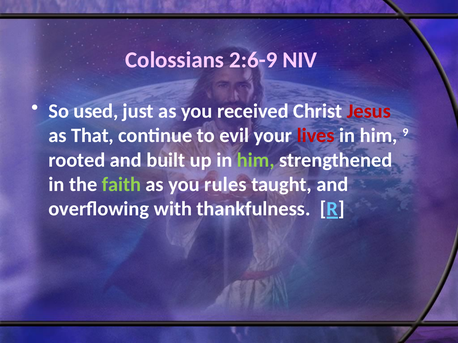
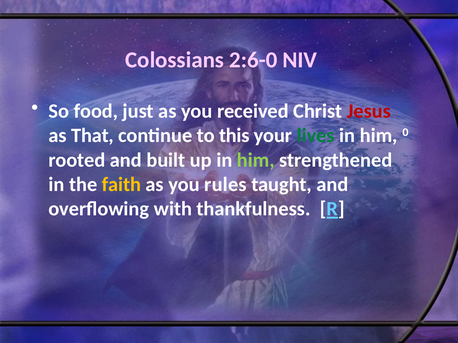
2:6-9: 2:6-9 -> 2:6-0
used: used -> food
evil: evil -> this
lives colour: red -> green
9: 9 -> 0
faith colour: light green -> yellow
